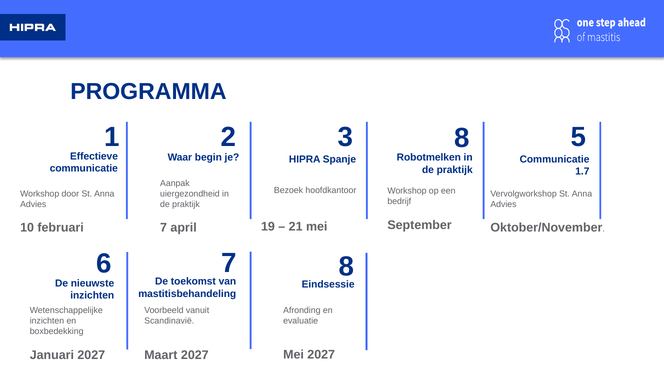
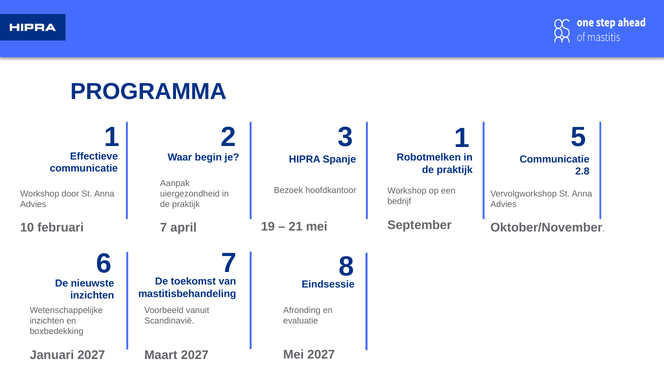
3 8: 8 -> 1
1.7: 1.7 -> 2.8
